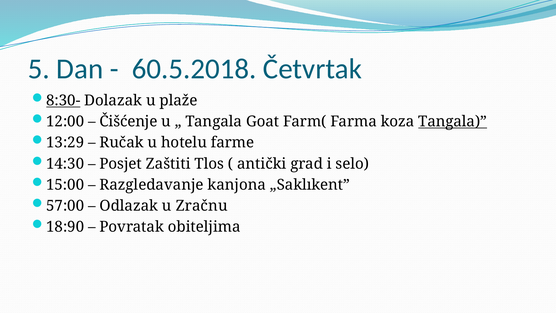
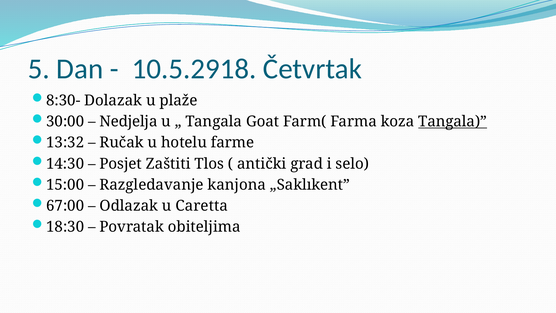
60.5.2018: 60.5.2018 -> 10.5.2918
8:30- underline: present -> none
12:00: 12:00 -> 30:00
Čišćenje: Čišćenje -> Nedjelja
13:29: 13:29 -> 13:32
57:00: 57:00 -> 67:00
Zračnu: Zračnu -> Caretta
18:90: 18:90 -> 18:30
